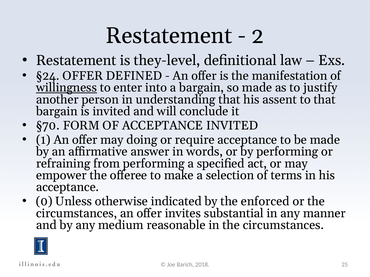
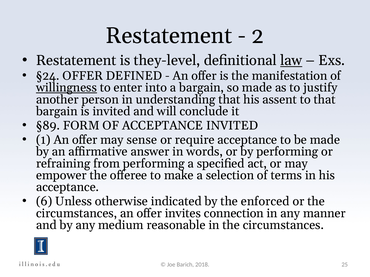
law underline: none -> present
§70: §70 -> §89
doing: doing -> sense
0: 0 -> 6
substantial: substantial -> connection
